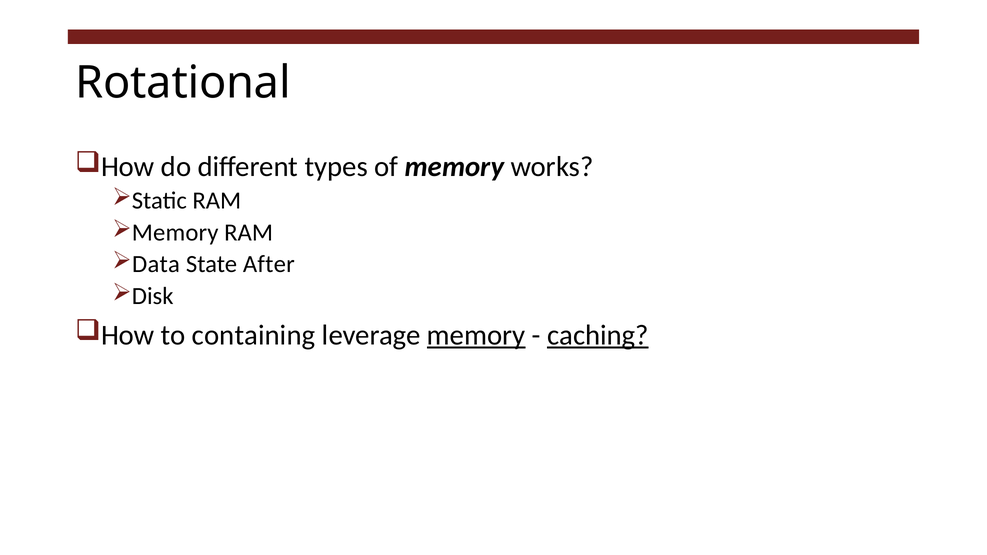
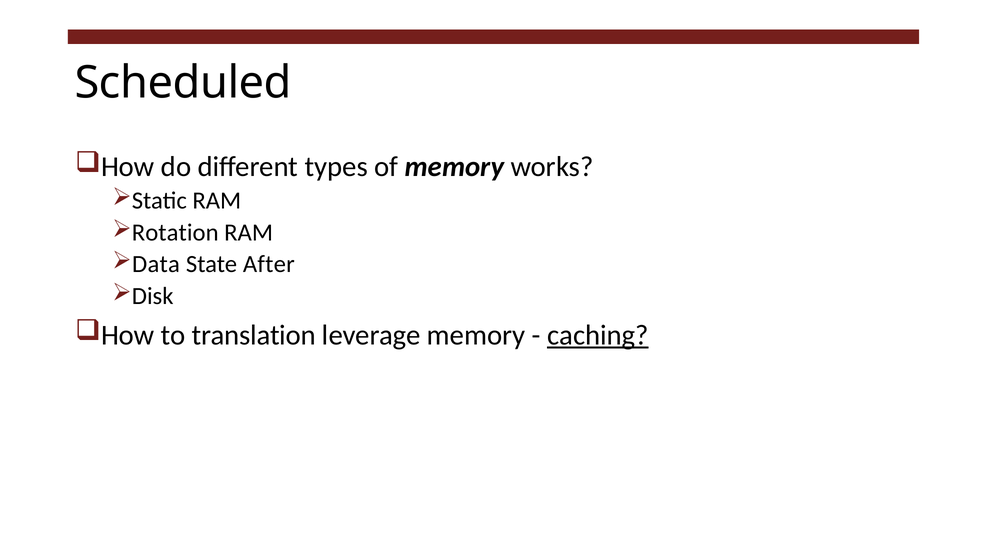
Rotational: Rotational -> Scheduled
Memory at (175, 233): Memory -> Rotation
containing: containing -> translation
memory at (476, 335) underline: present -> none
